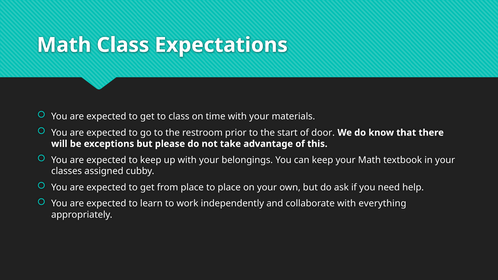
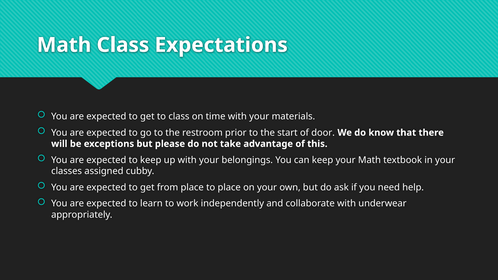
everything: everything -> underwear
